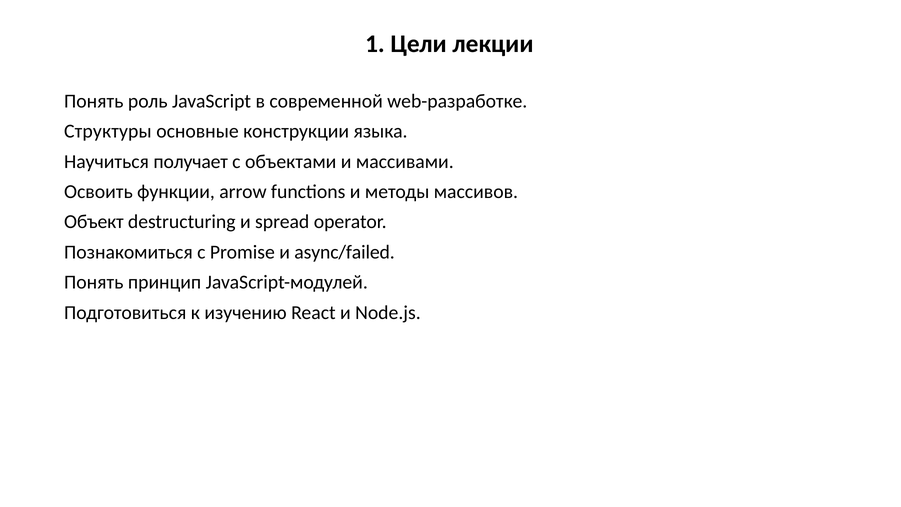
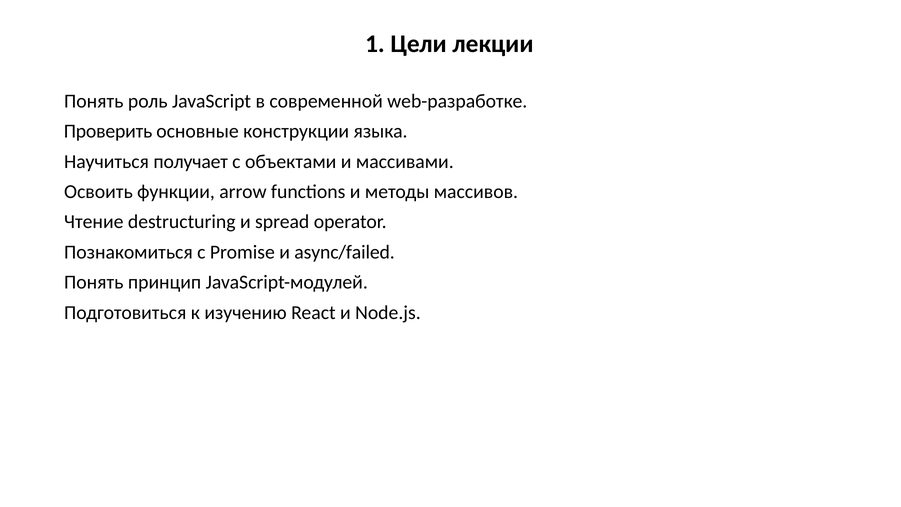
Структуры: Структуры -> Проверить
Объект: Объект -> Чтение
